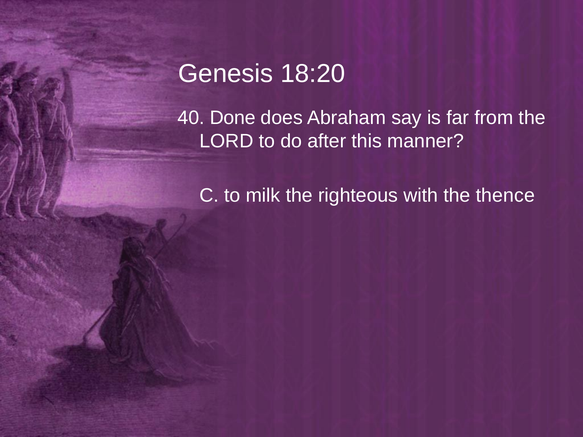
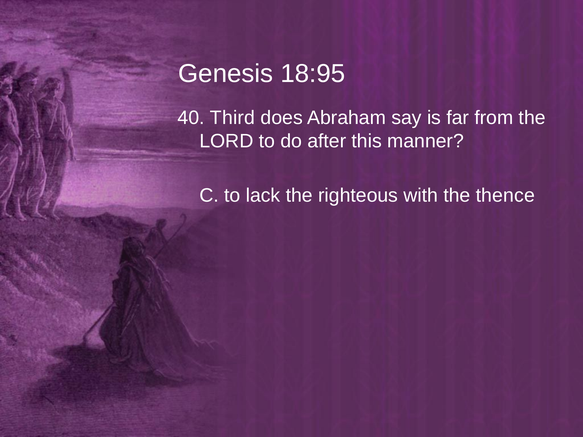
18:20: 18:20 -> 18:95
Done: Done -> Third
milk: milk -> lack
